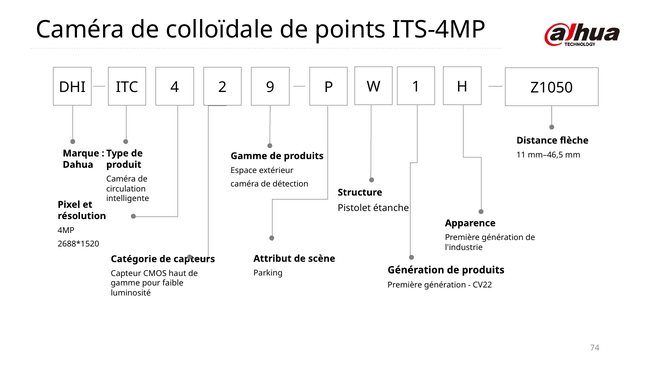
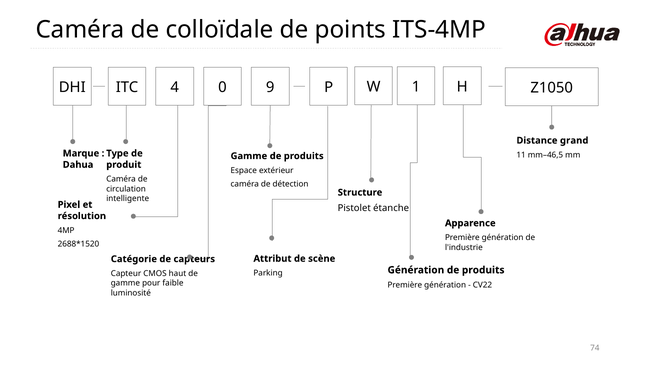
2: 2 -> 0
flèche: flèche -> grand
